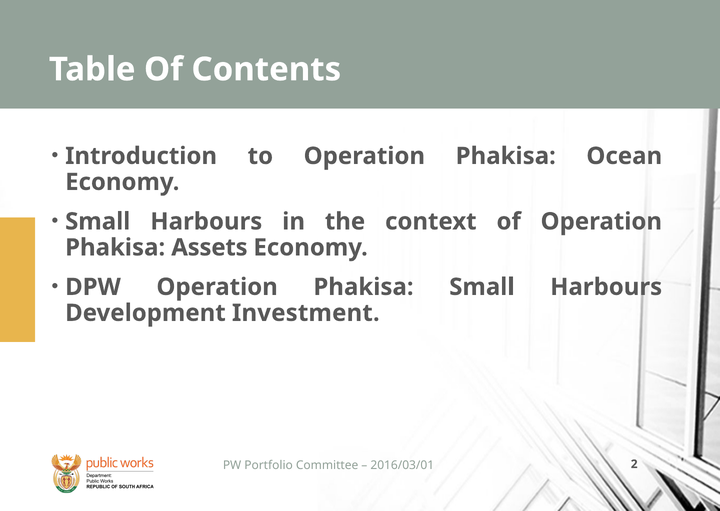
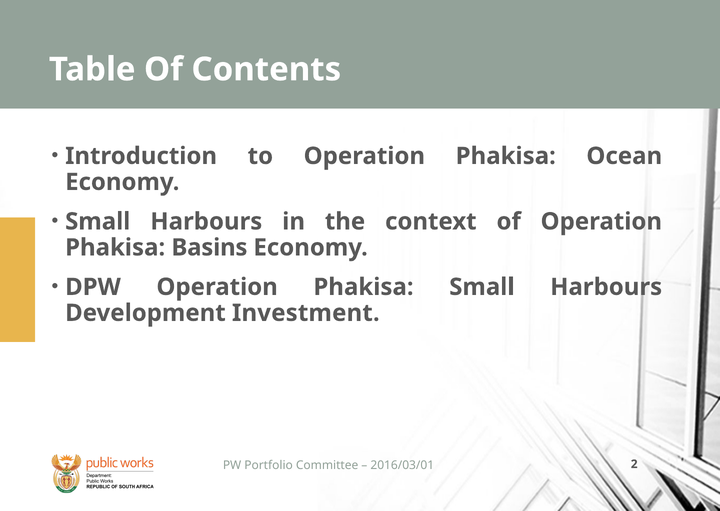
Assets: Assets -> Basins
